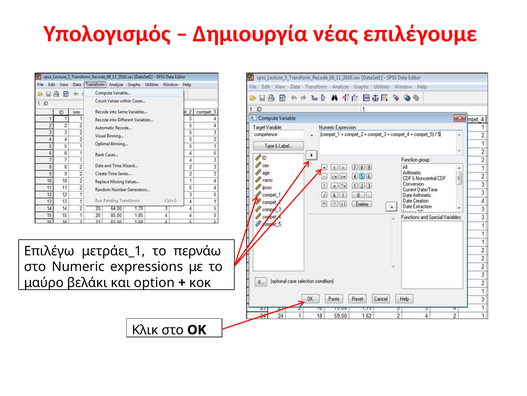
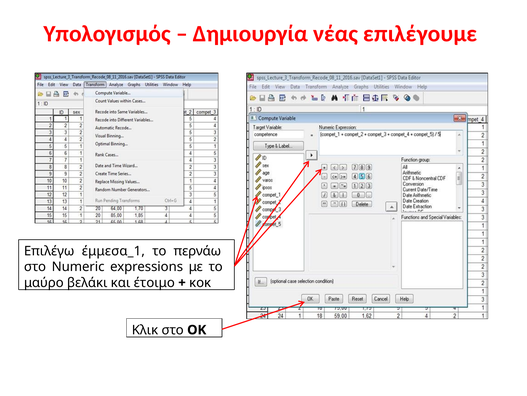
μετράει_1: μετράει_1 -> έμμεσα_1
option: option -> έτοιμο
